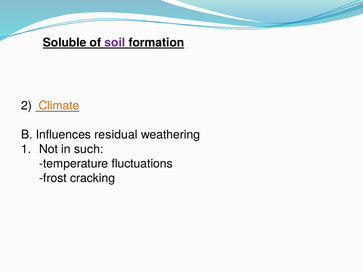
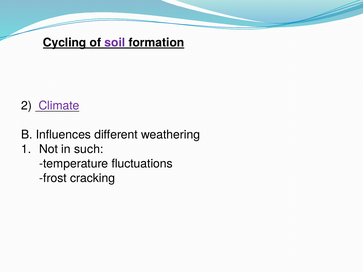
Soluble: Soluble -> Cycling
Climate colour: orange -> purple
residual: residual -> different
